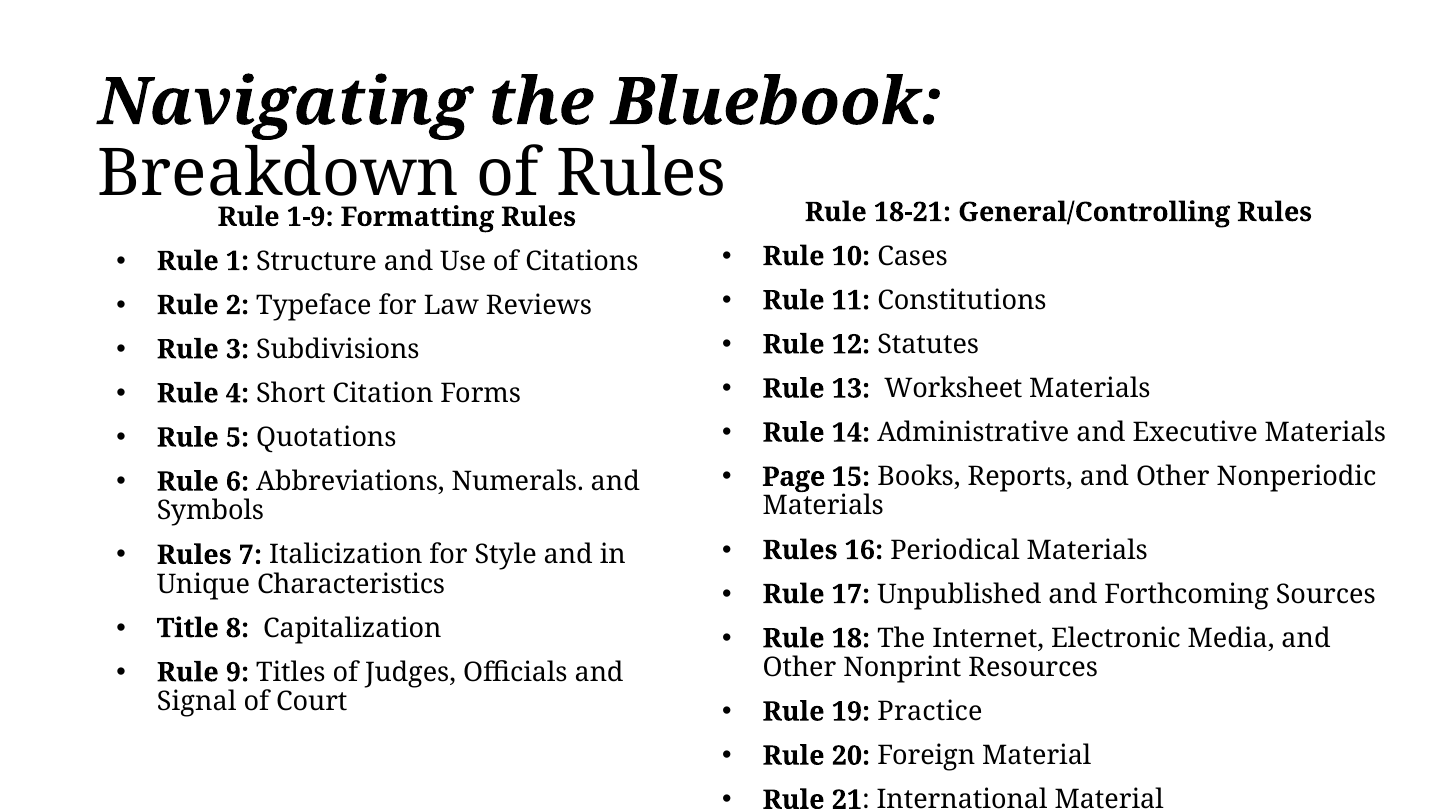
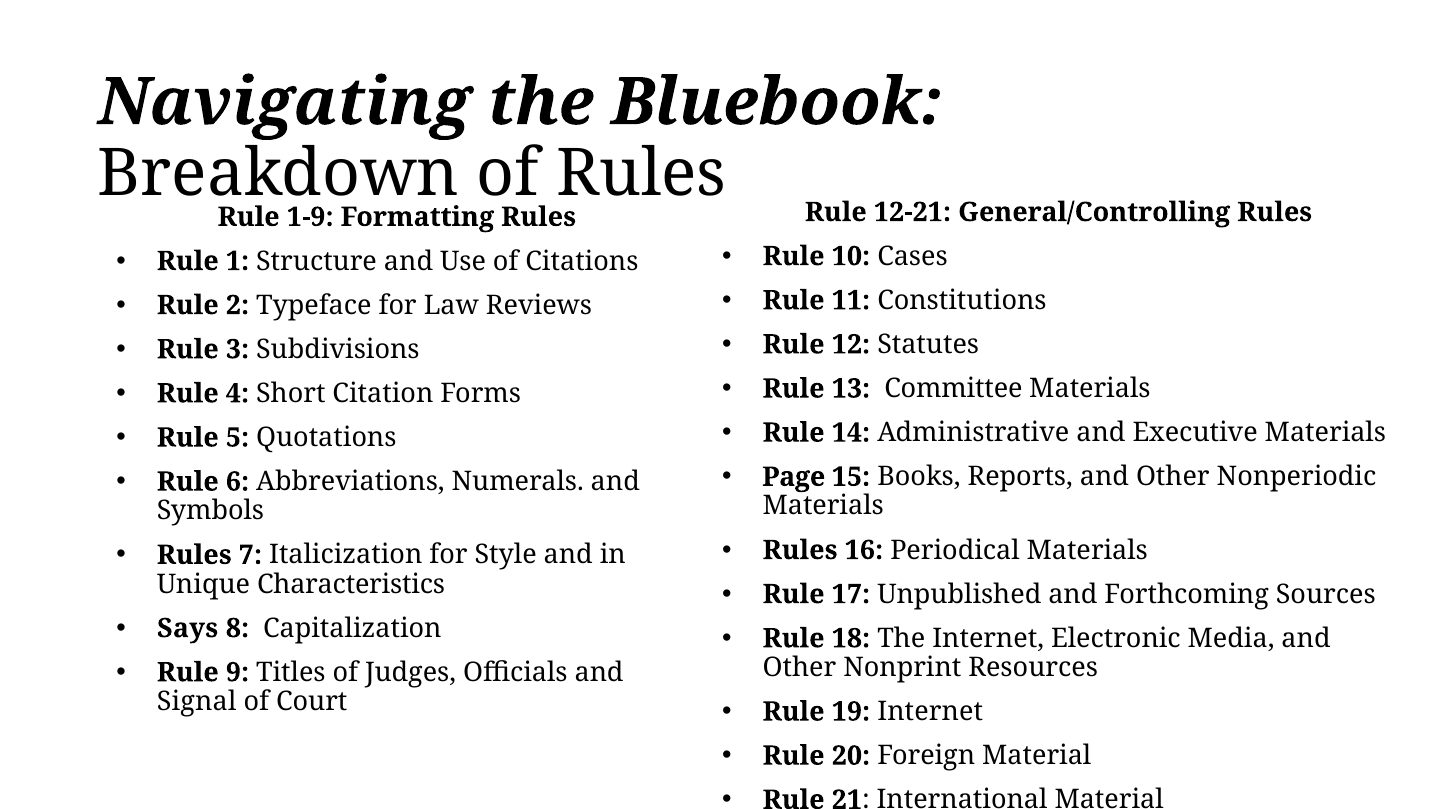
18-21: 18-21 -> 12-21
Worksheet: Worksheet -> Committee
Title: Title -> Says
19 Practice: Practice -> Internet
